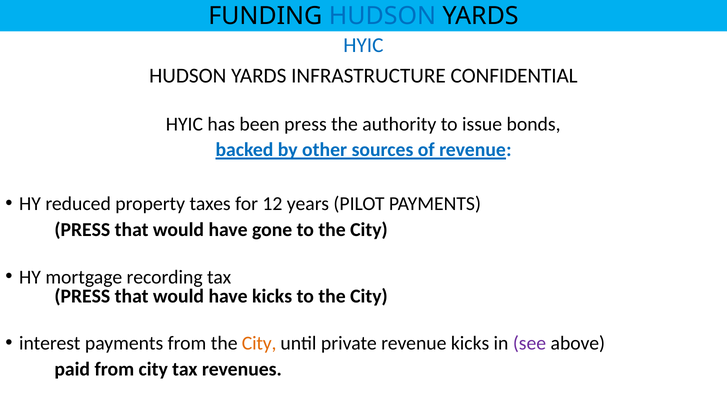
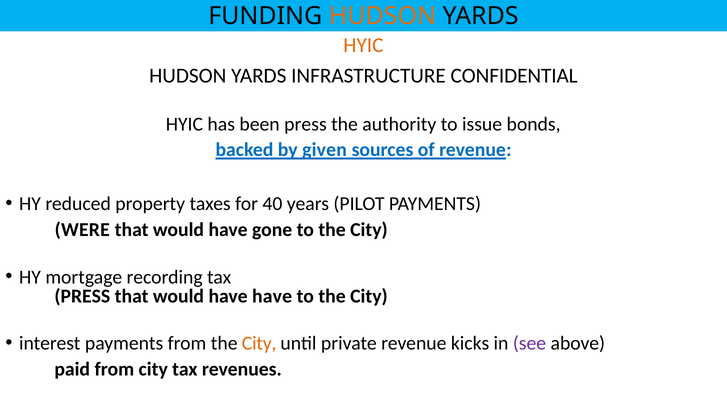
HUDSON at (382, 16) colour: blue -> orange
HYIC at (363, 45) colour: blue -> orange
other: other -> given
12: 12 -> 40
PRESS at (82, 230): PRESS -> WERE
have kicks: kicks -> have
